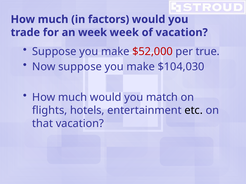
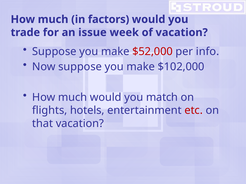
an week: week -> issue
true: true -> info
$104,030: $104,030 -> $102,000
etc colour: black -> red
